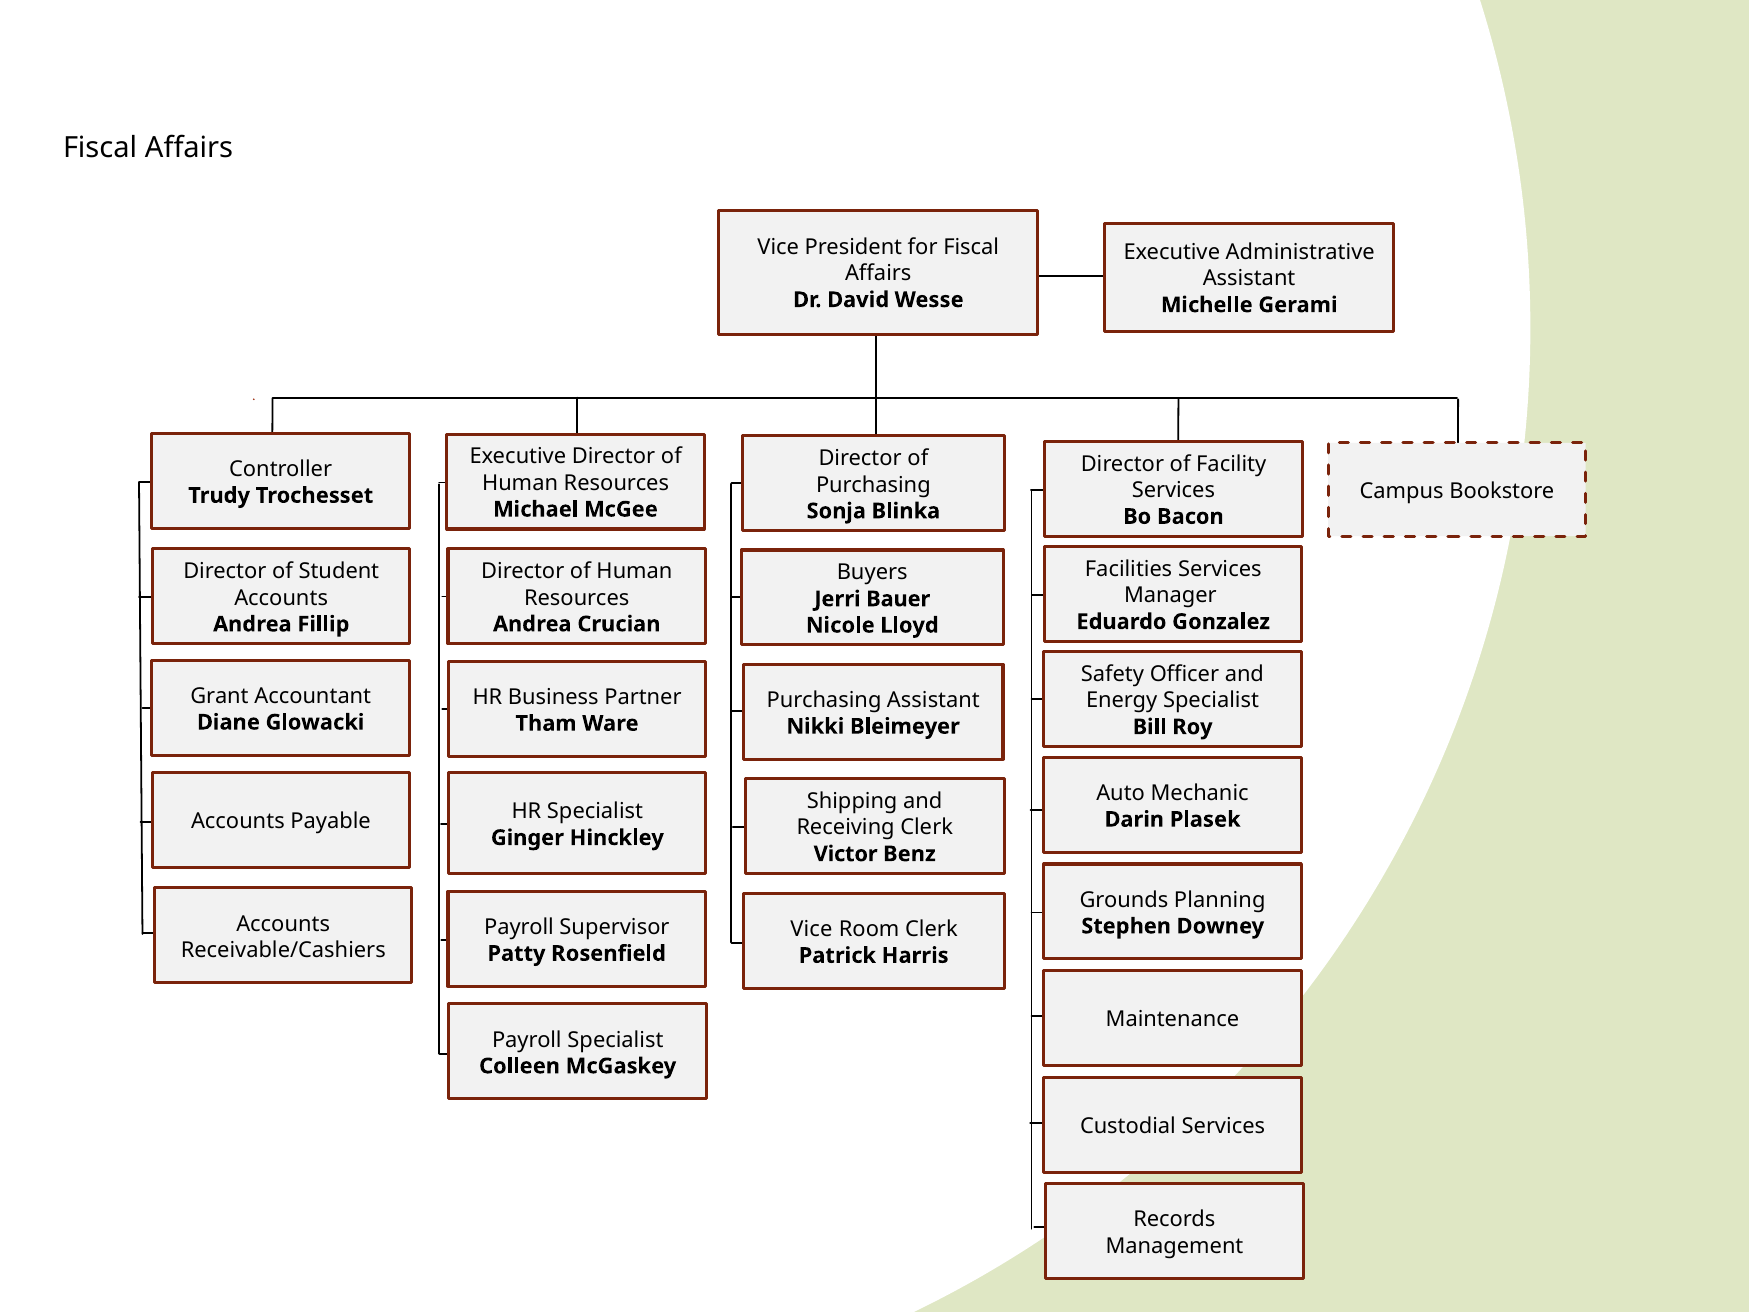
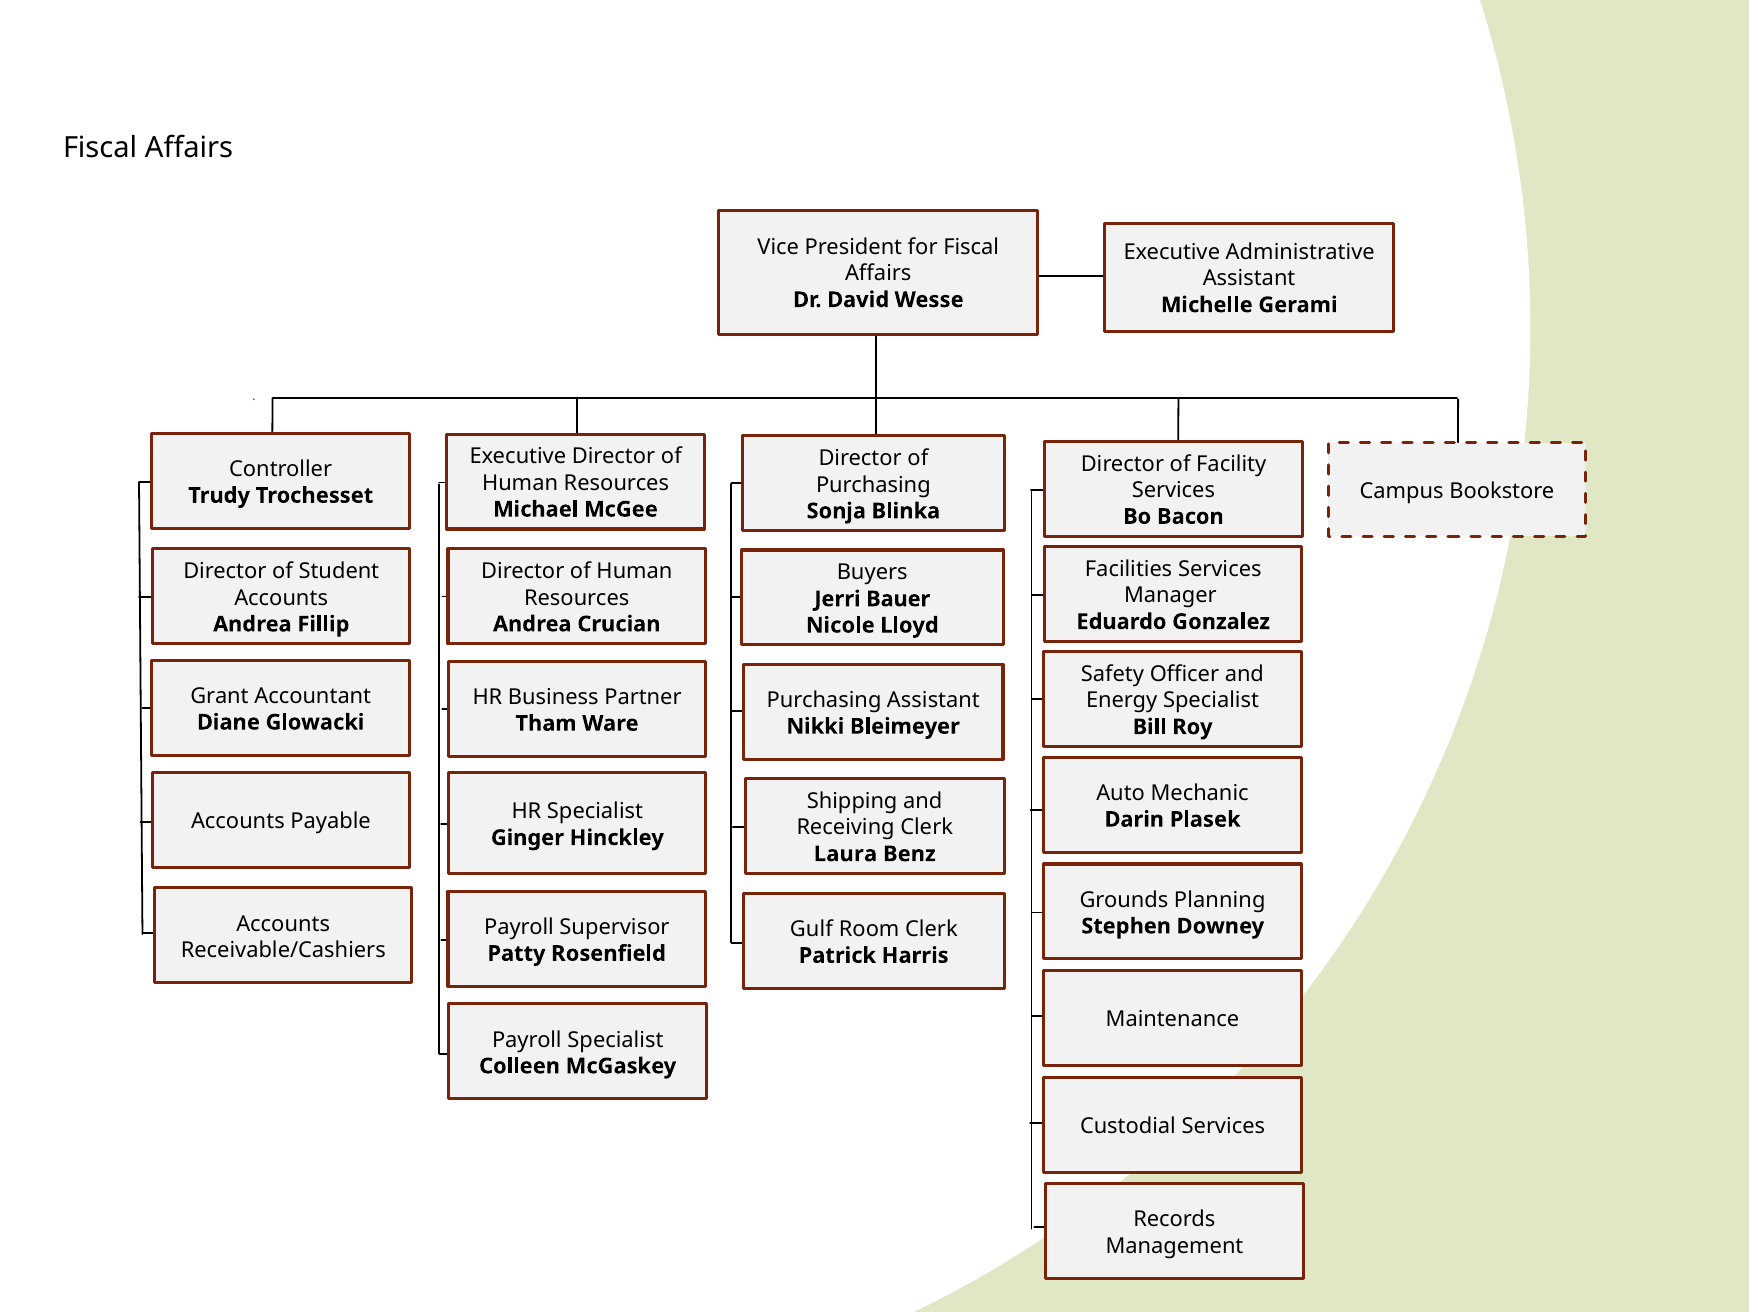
Victor: Victor -> Laura
Vice at (811, 929): Vice -> Gulf
